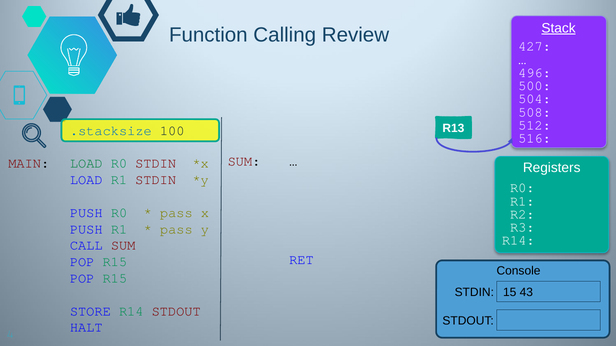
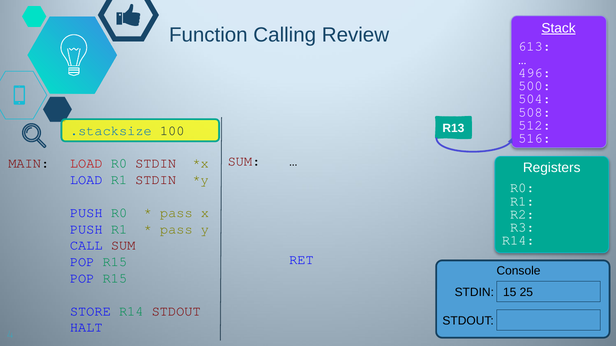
427: 427 -> 613
LOAD at (86, 164) colour: green -> red
43: 43 -> 25
